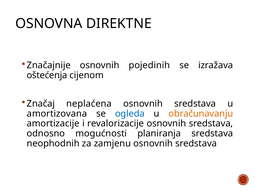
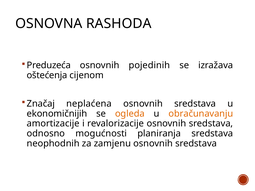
DIREKTNE: DIREKTNE -> RASHODA
Značajnije: Značajnije -> Prеduzеćа
amortizovana: amortizovana -> ekonomičnijih
ogleda colour: blue -> orange
